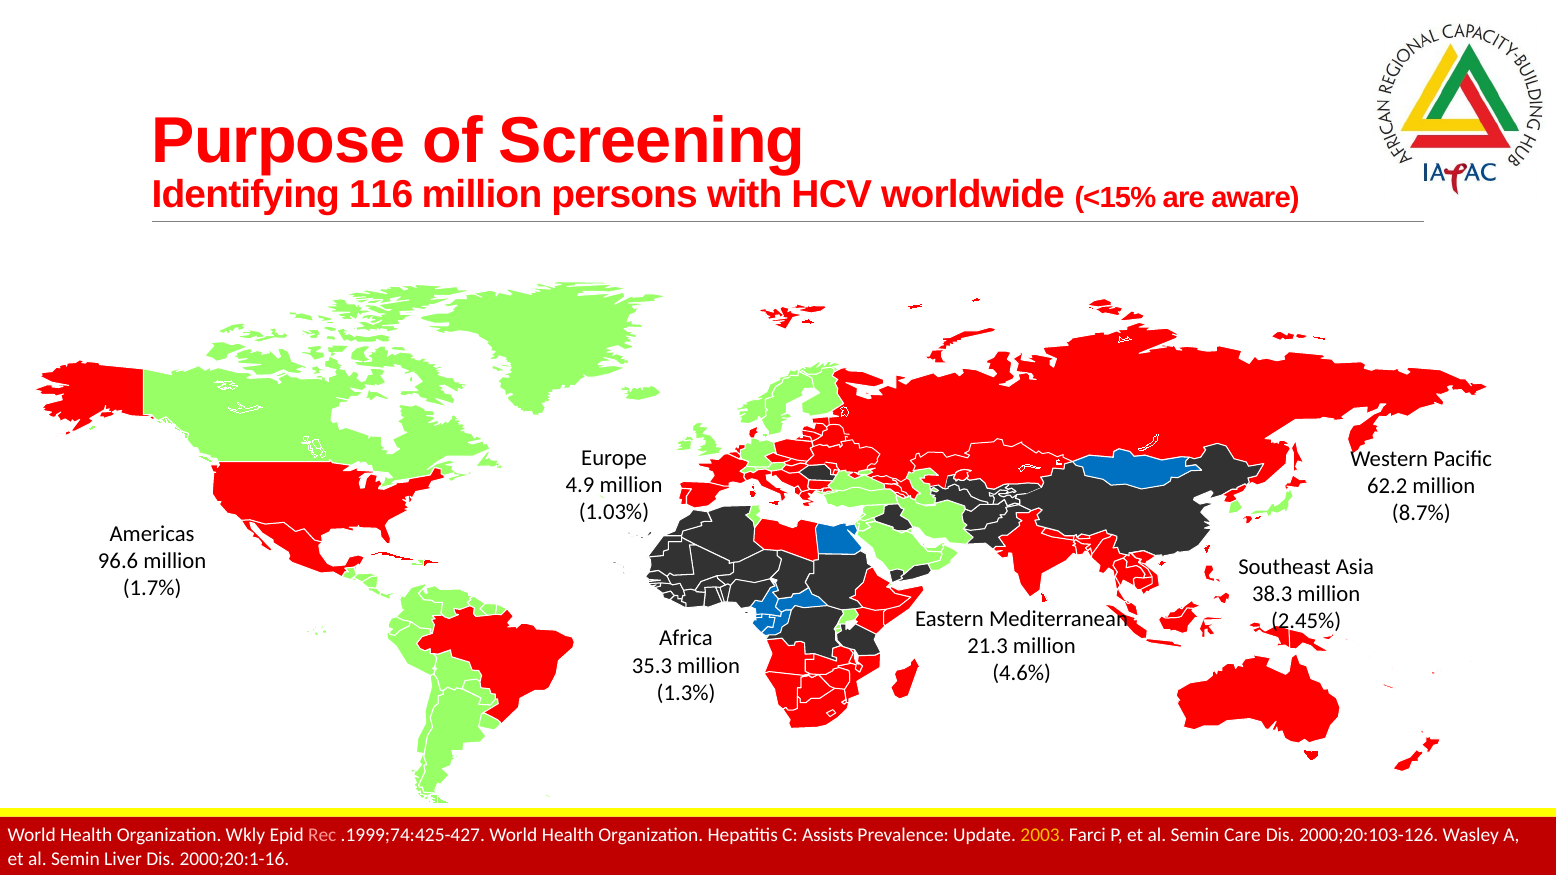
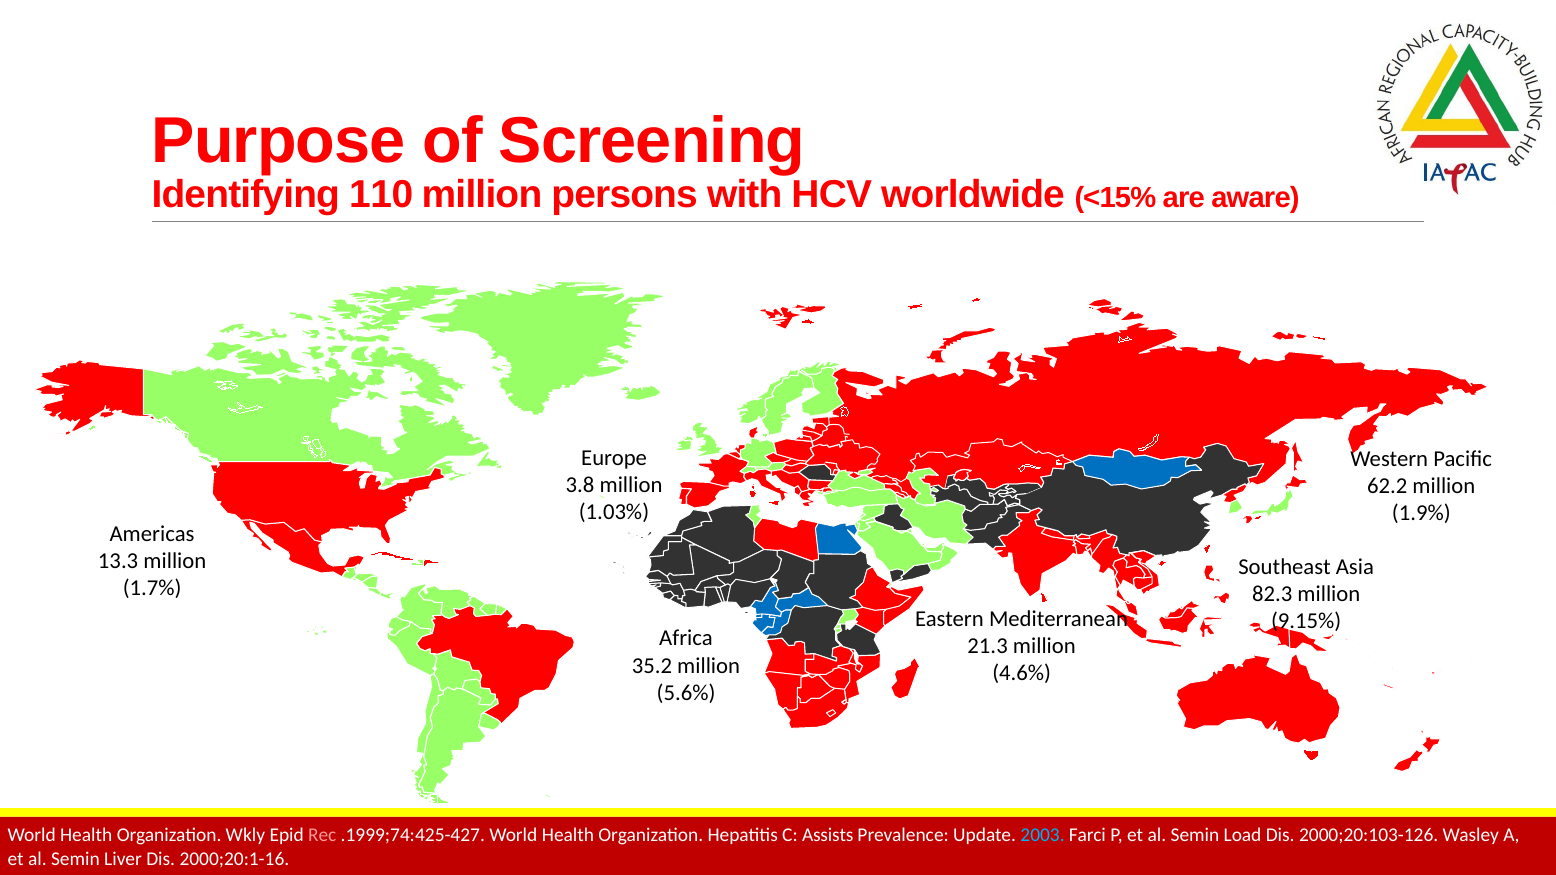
116: 116 -> 110
4.9: 4.9 -> 3.8
8.7%: 8.7% -> 1.9%
96.6: 96.6 -> 13.3
38.3: 38.3 -> 82.3
2.45%: 2.45% -> 9.15%
35.3: 35.3 -> 35.2
1.3%: 1.3% -> 5.6%
2003 colour: yellow -> light blue
Care: Care -> Load
